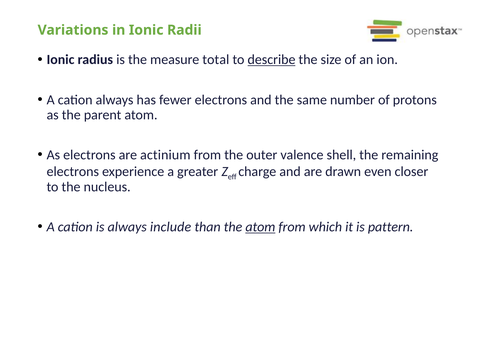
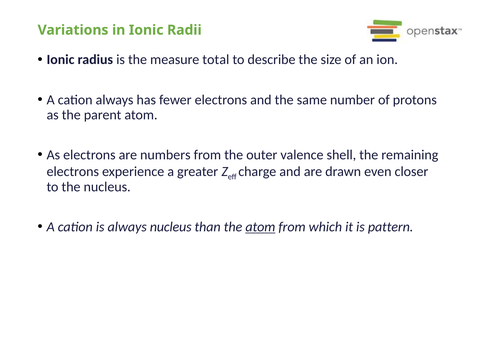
describe underline: present -> none
actinium: actinium -> numbers
always include: include -> nucleus
